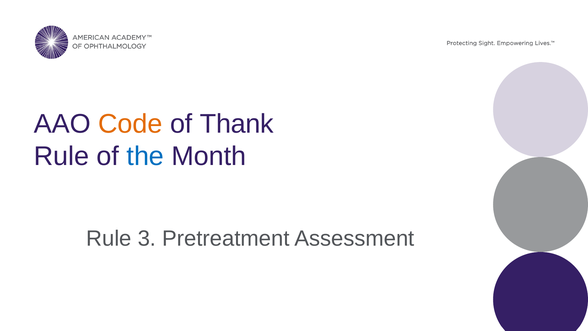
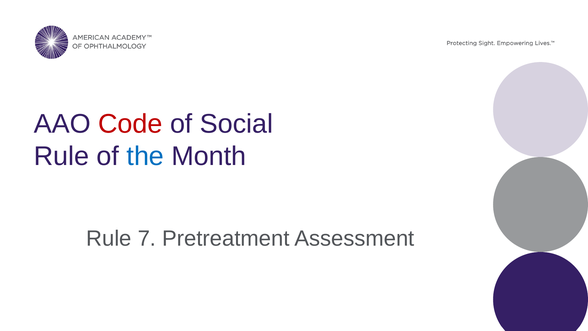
Code colour: orange -> red
Thank: Thank -> Social
3: 3 -> 7
